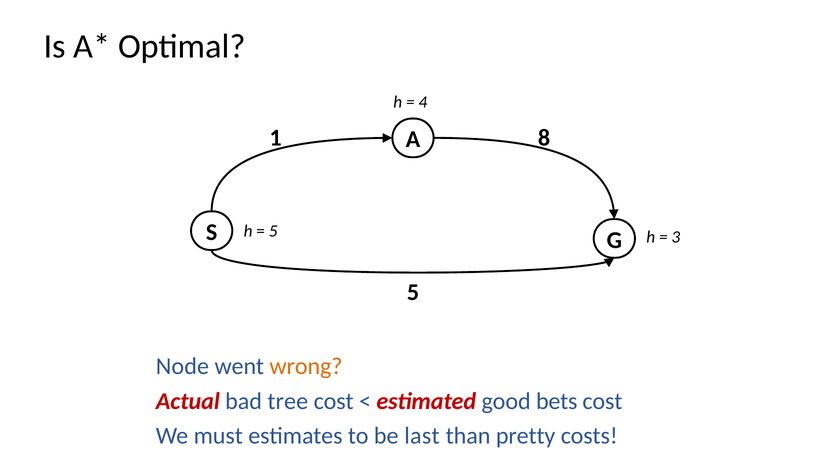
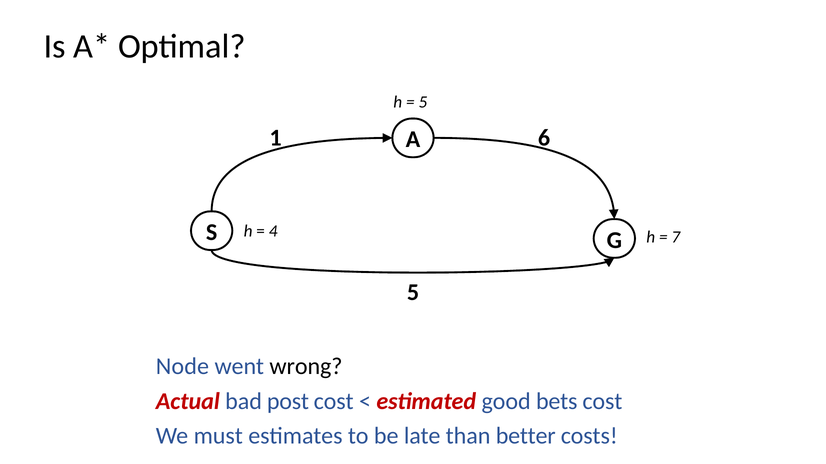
4 at (423, 102): 4 -> 5
8: 8 -> 6
5 at (273, 231): 5 -> 4
3: 3 -> 7
wrong colour: orange -> black
tree: tree -> post
last: last -> late
pretty: pretty -> better
